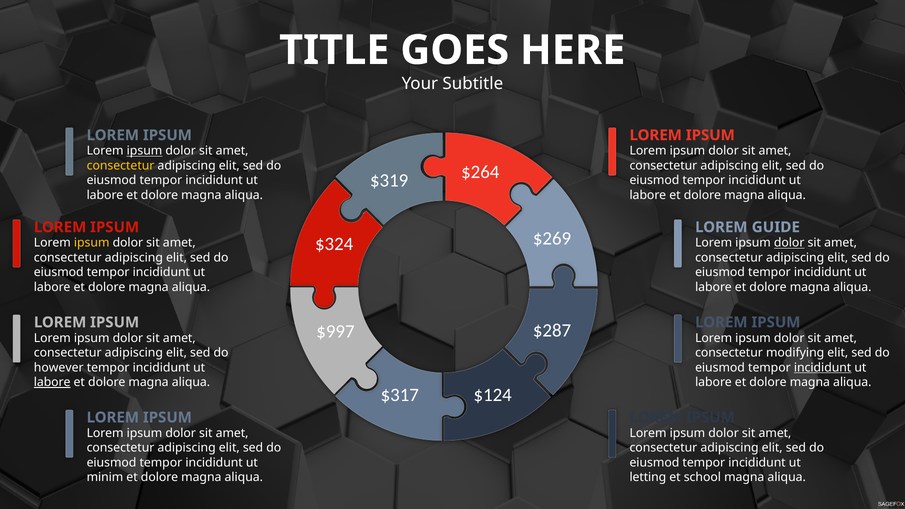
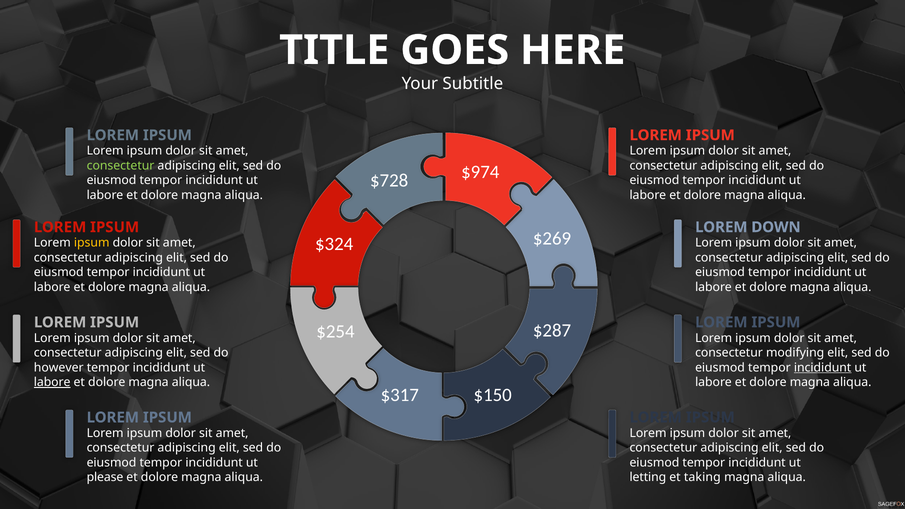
ipsum at (145, 151) underline: present -> none
consectetur at (121, 166) colour: yellow -> light green
$264: $264 -> $974
$319: $319 -> $728
GUIDE: GUIDE -> DOWN
dolor at (789, 243) underline: present -> none
$997: $997 -> $254
$124: $124 -> $150
minim: minim -> please
school: school -> taking
